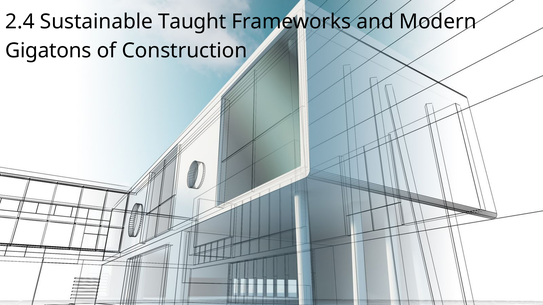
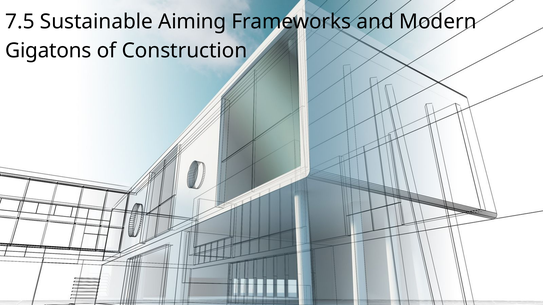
2.4: 2.4 -> 7.5
Taught: Taught -> Aiming
